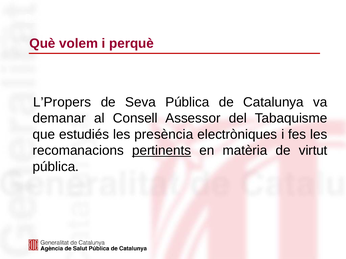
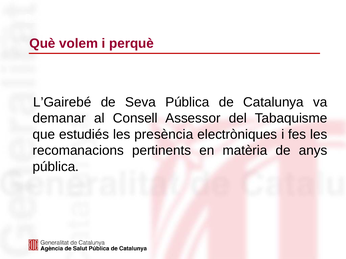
L’Propers: L’Propers -> L’Gairebé
pertinents underline: present -> none
virtut: virtut -> anys
